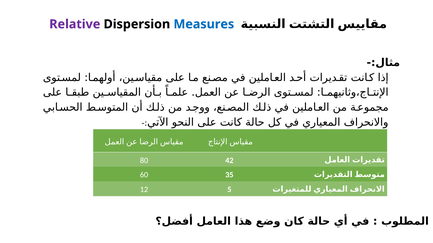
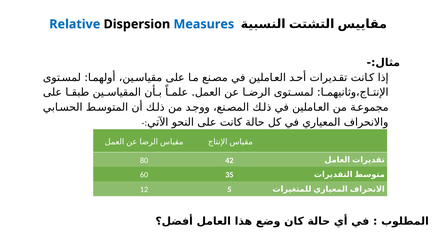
Relative colour: purple -> blue
